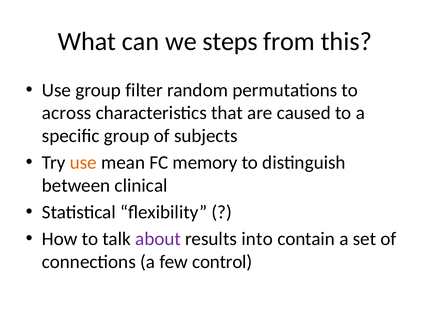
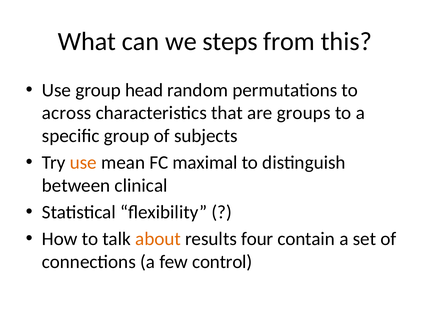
filter: filter -> head
caused: caused -> groups
memory: memory -> maximal
about colour: purple -> orange
into: into -> four
